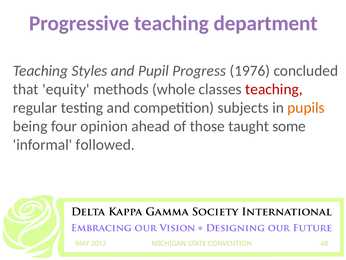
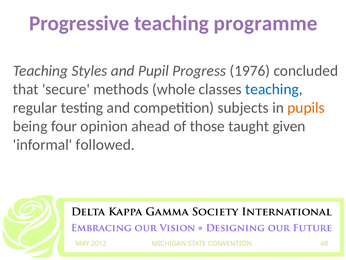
department: department -> programme
equity: equity -> secure
teaching at (274, 89) colour: red -> blue
some: some -> given
